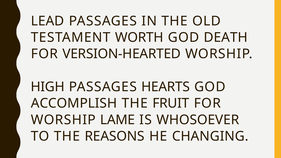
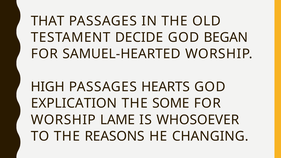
LEAD: LEAD -> THAT
WORTH: WORTH -> DECIDE
DEATH: DEATH -> BEGAN
VERSION-HEARTED: VERSION-HEARTED -> SAMUEL-HEARTED
ACCOMPLISH: ACCOMPLISH -> EXPLICATION
FRUIT: FRUIT -> SOME
